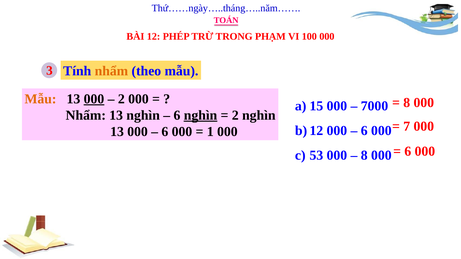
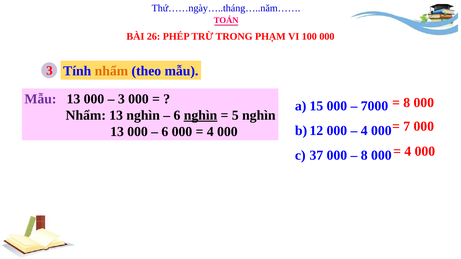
12: 12 -> 26
Mẫu at (40, 99) colour: orange -> purple
000 at (94, 99) underline: present -> none
2 at (121, 99): 2 -> 3
2 at (235, 115): 2 -> 5
6 at (364, 131): 6 -> 4
1 at (210, 132): 1 -> 4
6 at (408, 151): 6 -> 4
53: 53 -> 37
